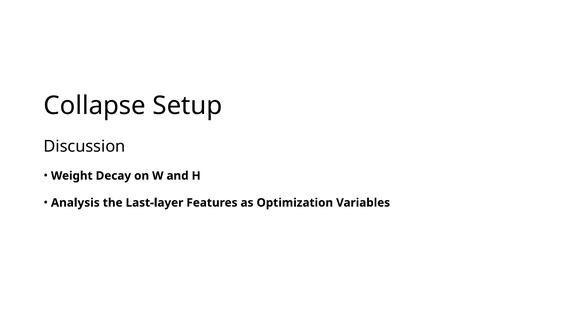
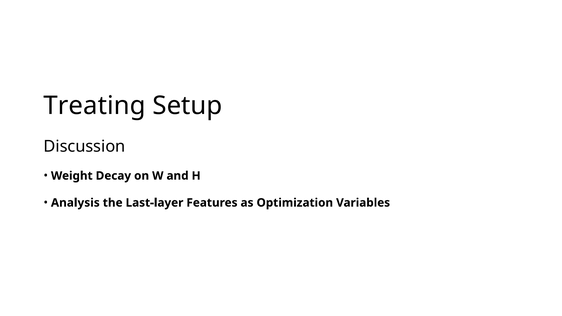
Collapse: Collapse -> Treating
